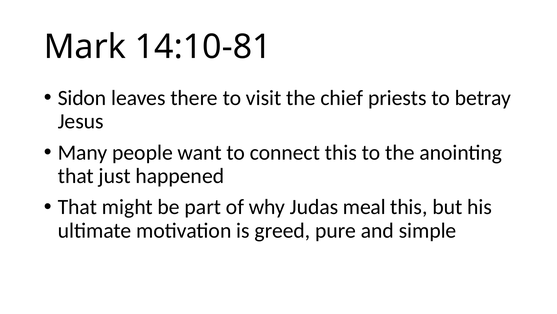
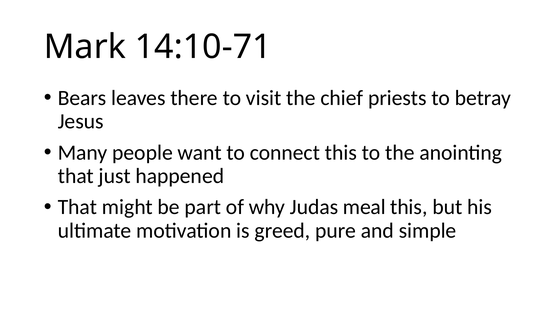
14:10-81: 14:10-81 -> 14:10-71
Sidon: Sidon -> Bears
